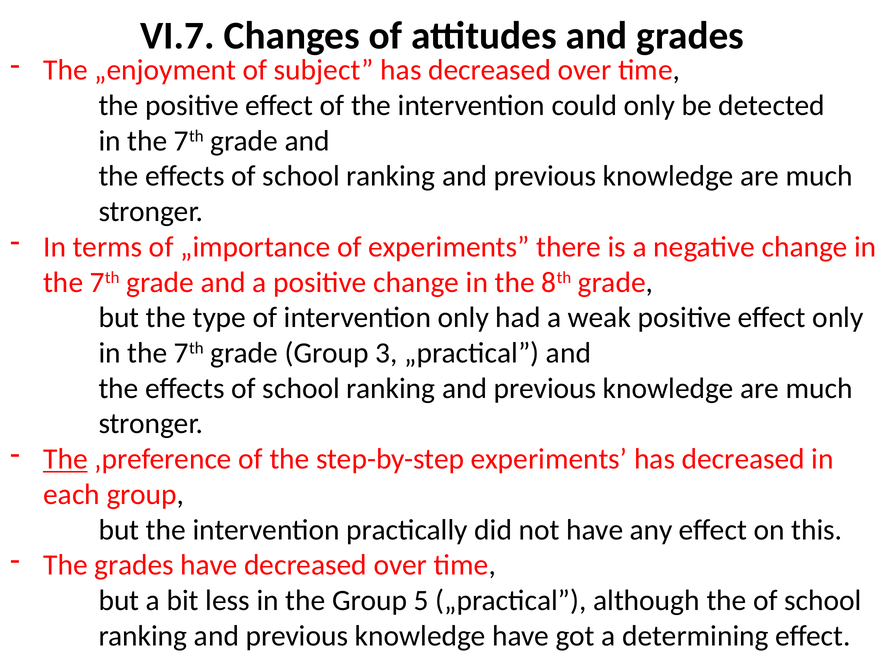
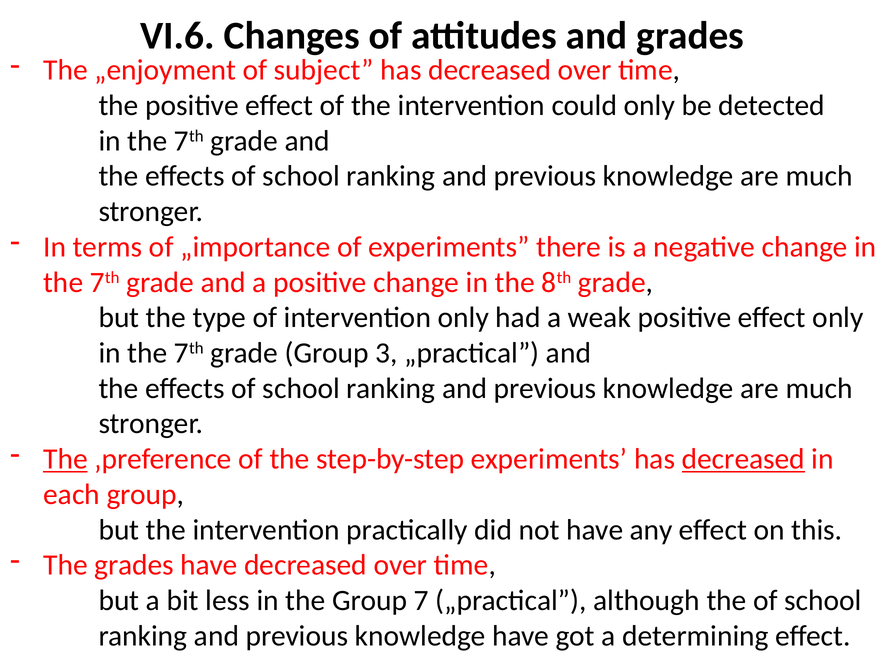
VI.7: VI.7 -> VI.6
decreased at (743, 460) underline: none -> present
5: 5 -> 7
